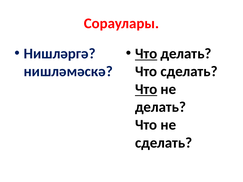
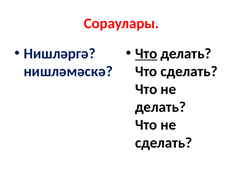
Что at (146, 89) underline: present -> none
